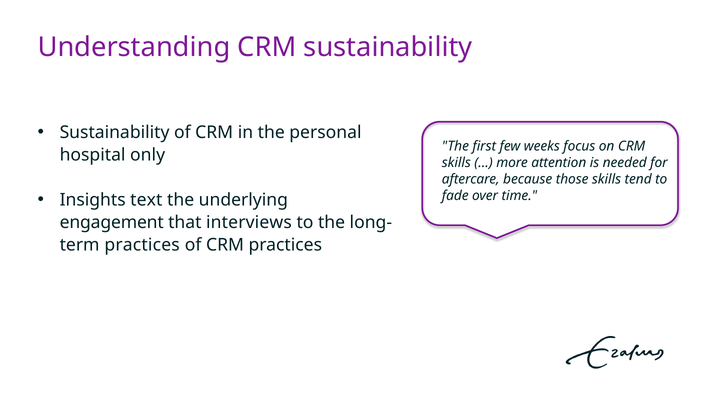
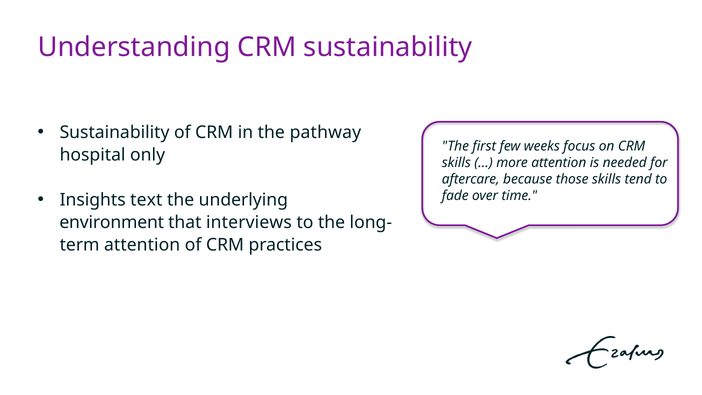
personal: personal -> pathway
engagement: engagement -> environment
practices at (142, 245): practices -> attention
